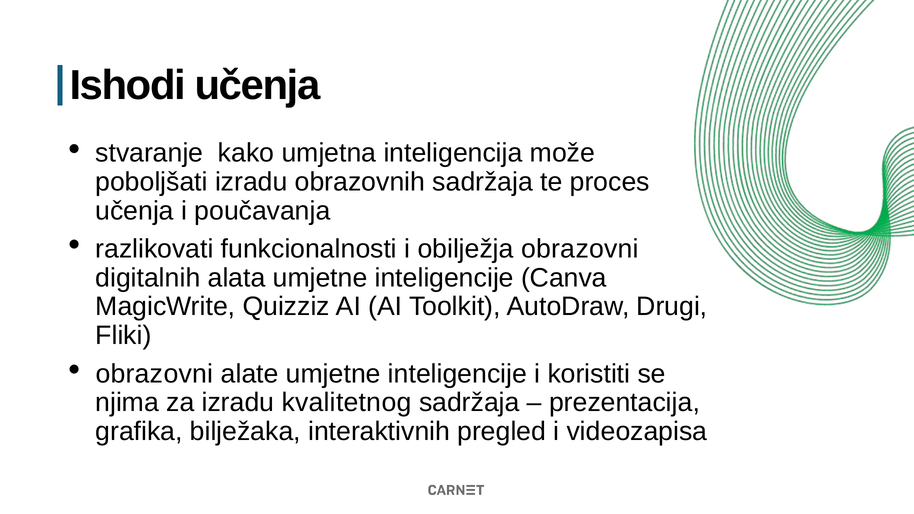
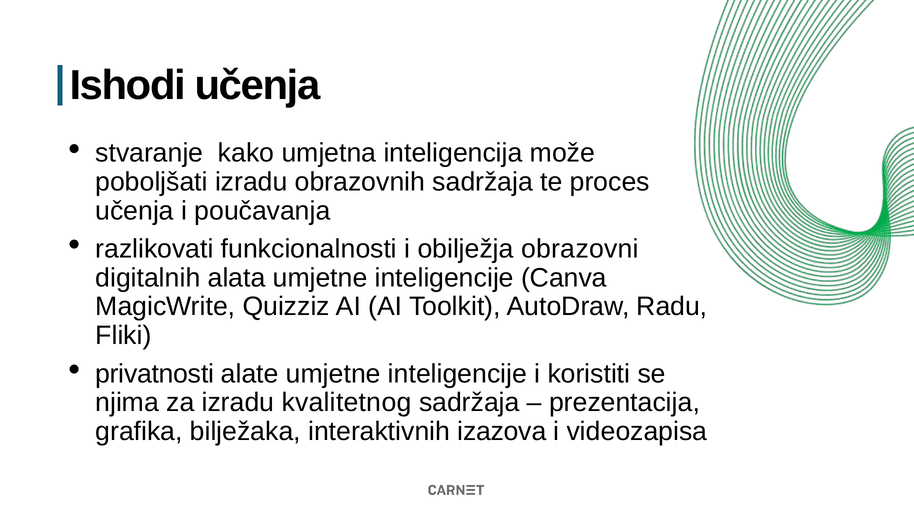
Drugi: Drugi -> Radu
obrazovni at (154, 374): obrazovni -> privatnosti
pregled: pregled -> izazova
